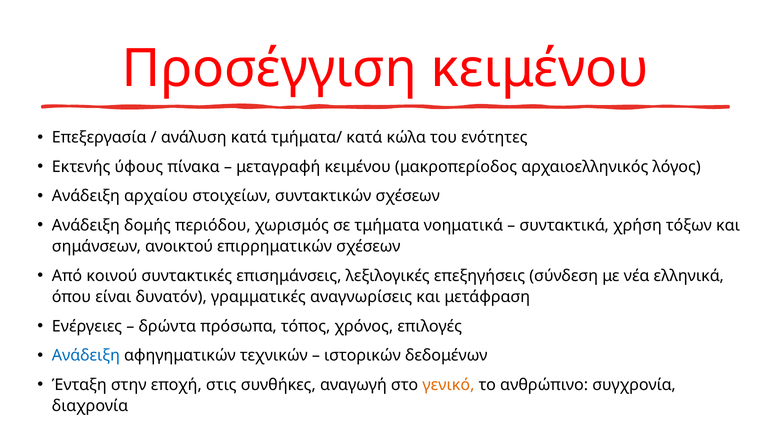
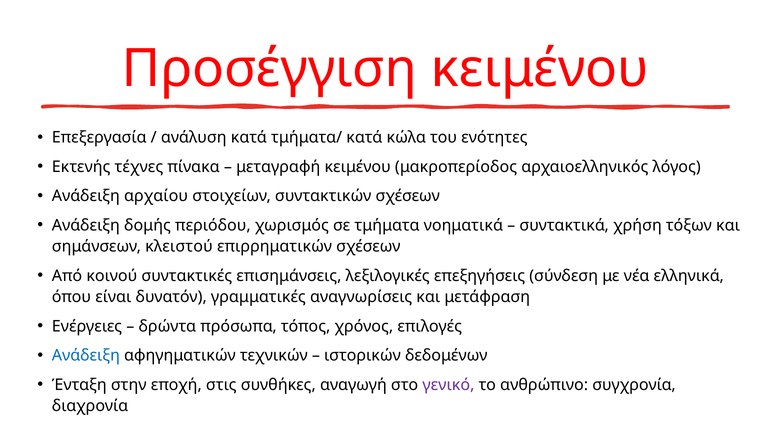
ύφους: ύφους -> τέχνες
ανοικτού: ανοικτού -> κλειστού
γενικό colour: orange -> purple
